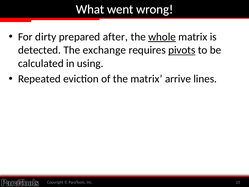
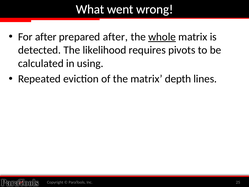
For dirty: dirty -> after
exchange: exchange -> likelihood
pivots underline: present -> none
arrive: arrive -> depth
